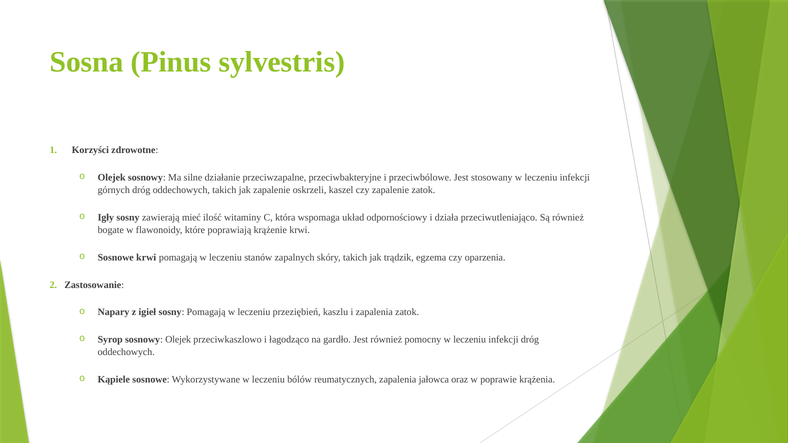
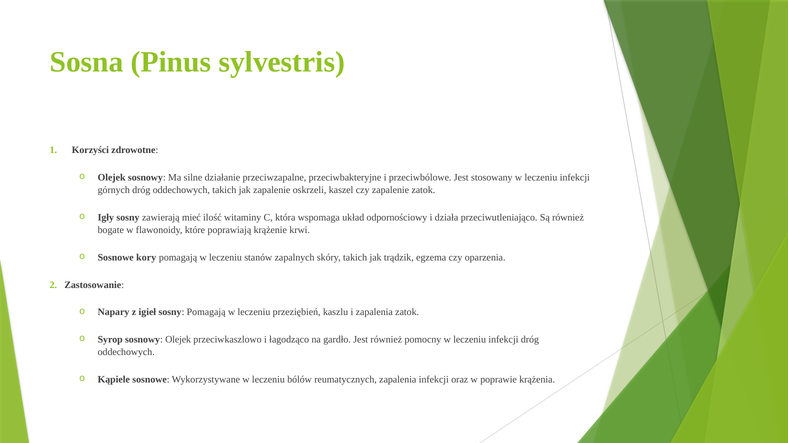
Sosnowe krwi: krwi -> kory
zapalenia jałowca: jałowca -> infekcji
